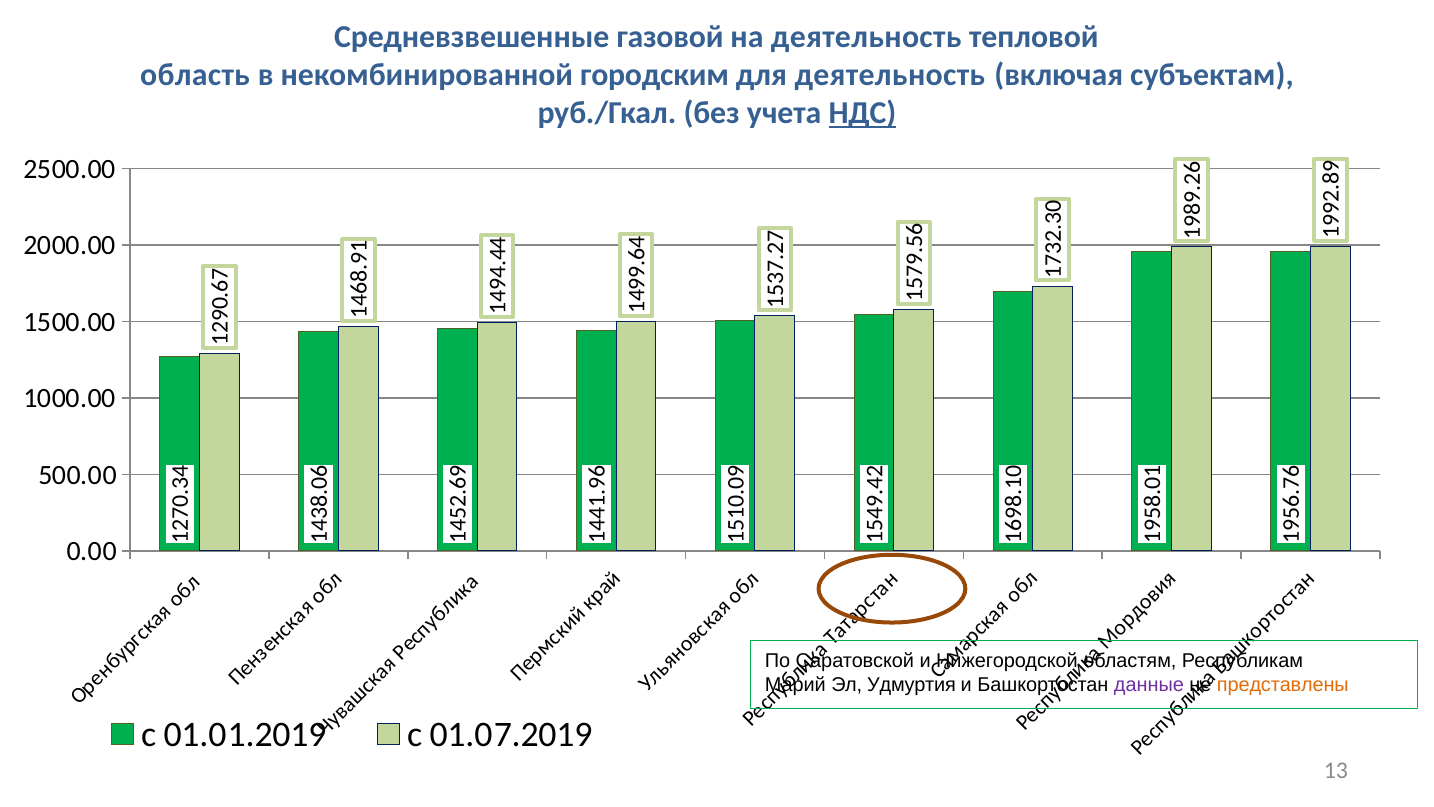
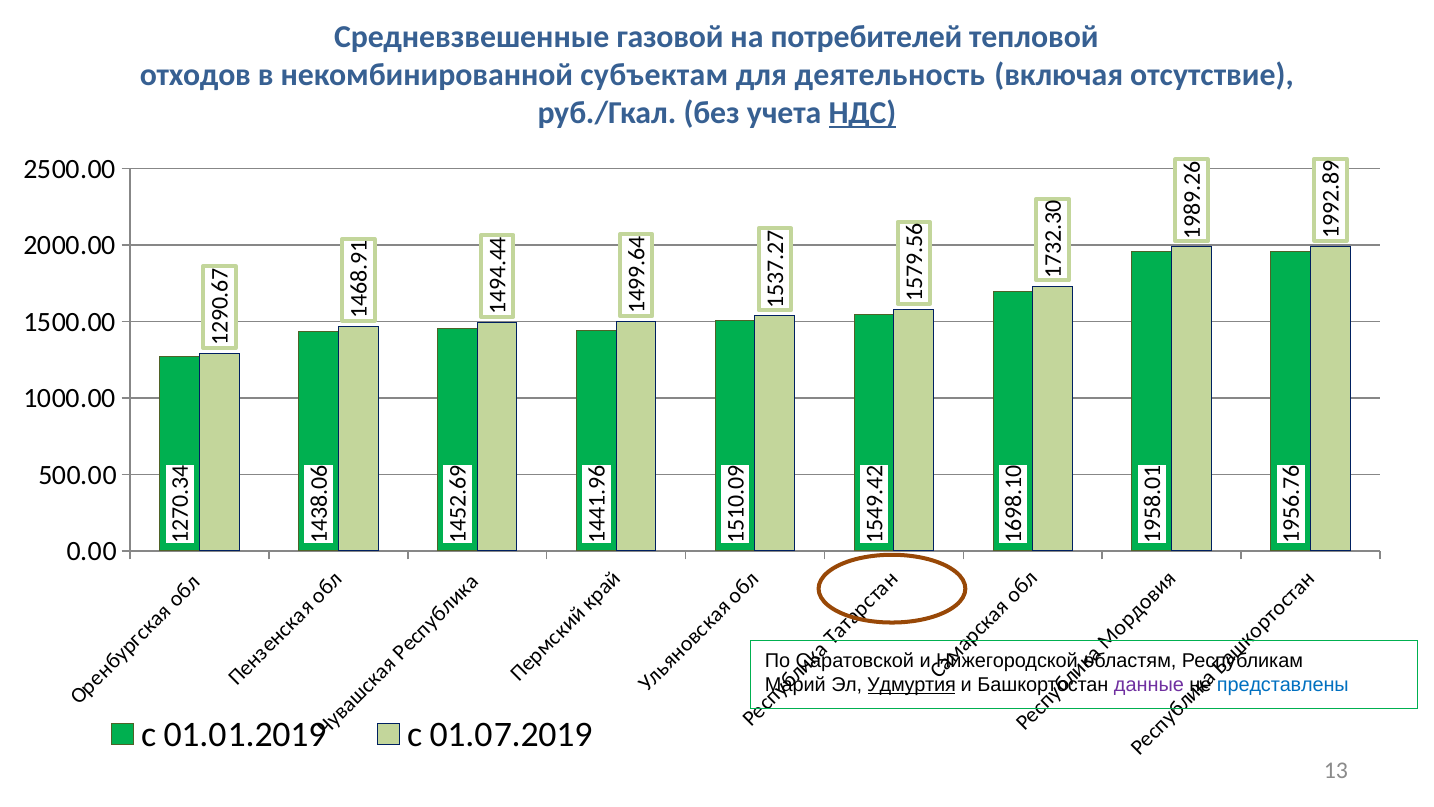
на деятельность: деятельность -> потребителей
область: область -> отходов
городским: городским -> субъектам
субъектам: субъектам -> отсутствие
Удмуртия underline: none -> present
представлены colour: orange -> blue
